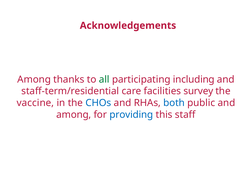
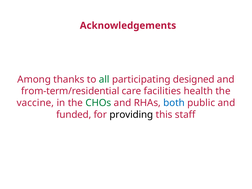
including: including -> designed
staff-term/residential: staff-term/residential -> from-term/residential
survey: survey -> health
CHOs colour: blue -> green
among at (74, 115): among -> funded
providing colour: blue -> black
